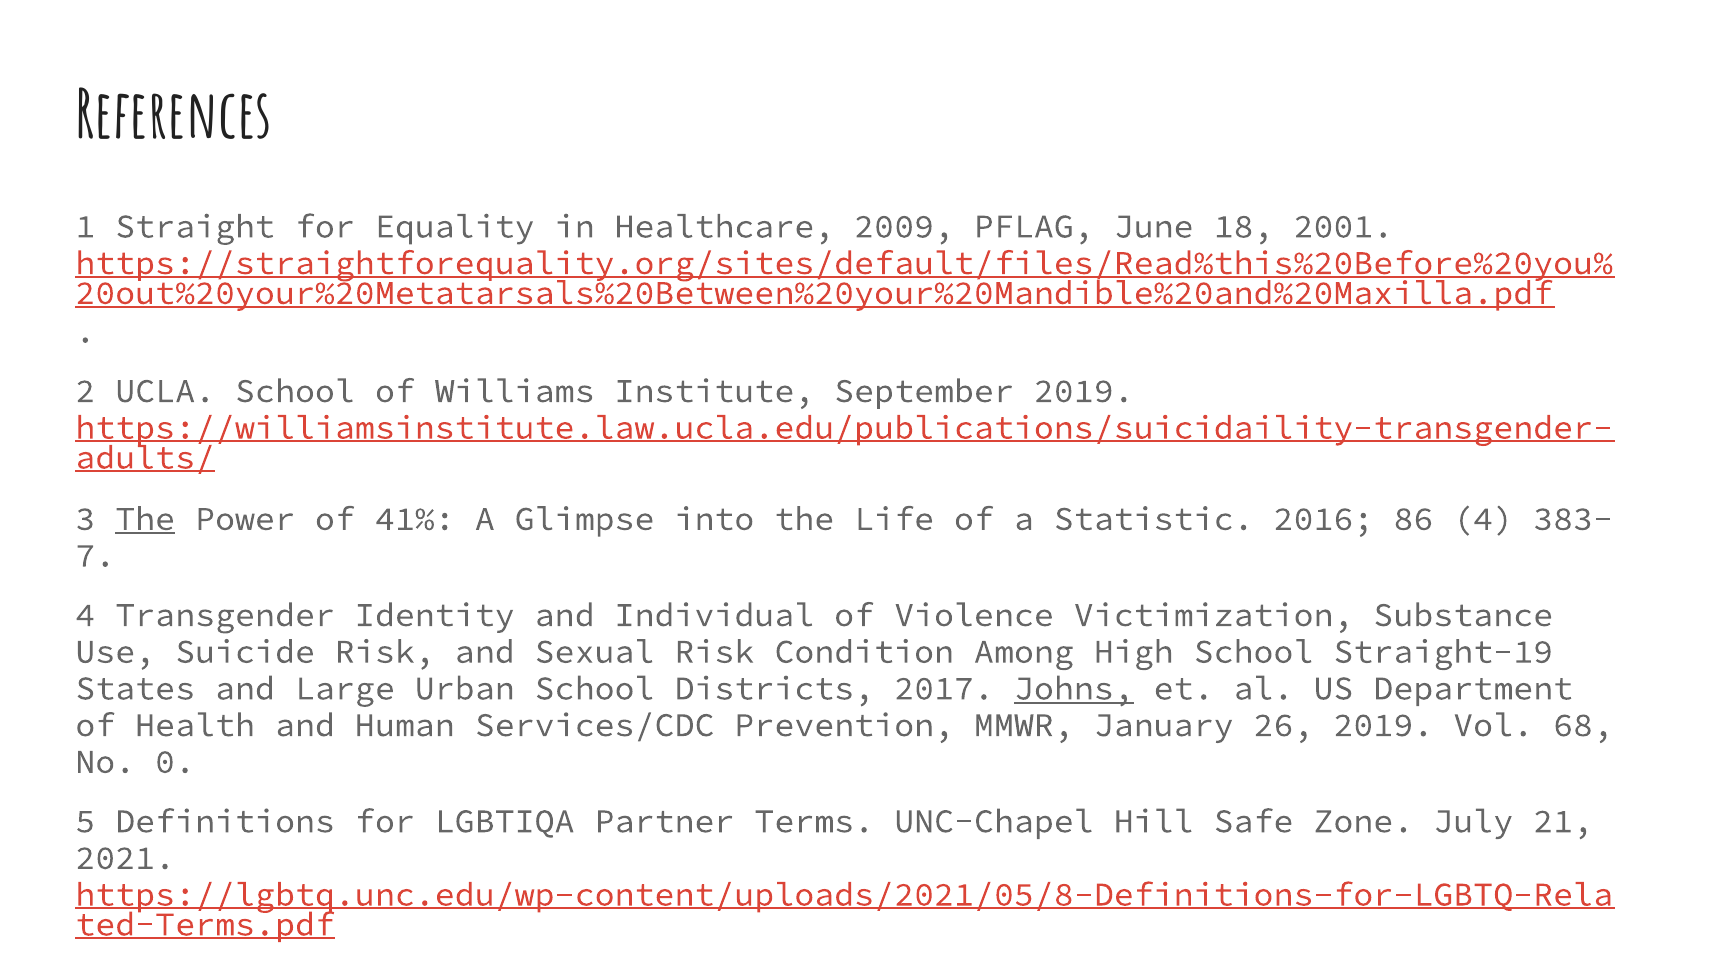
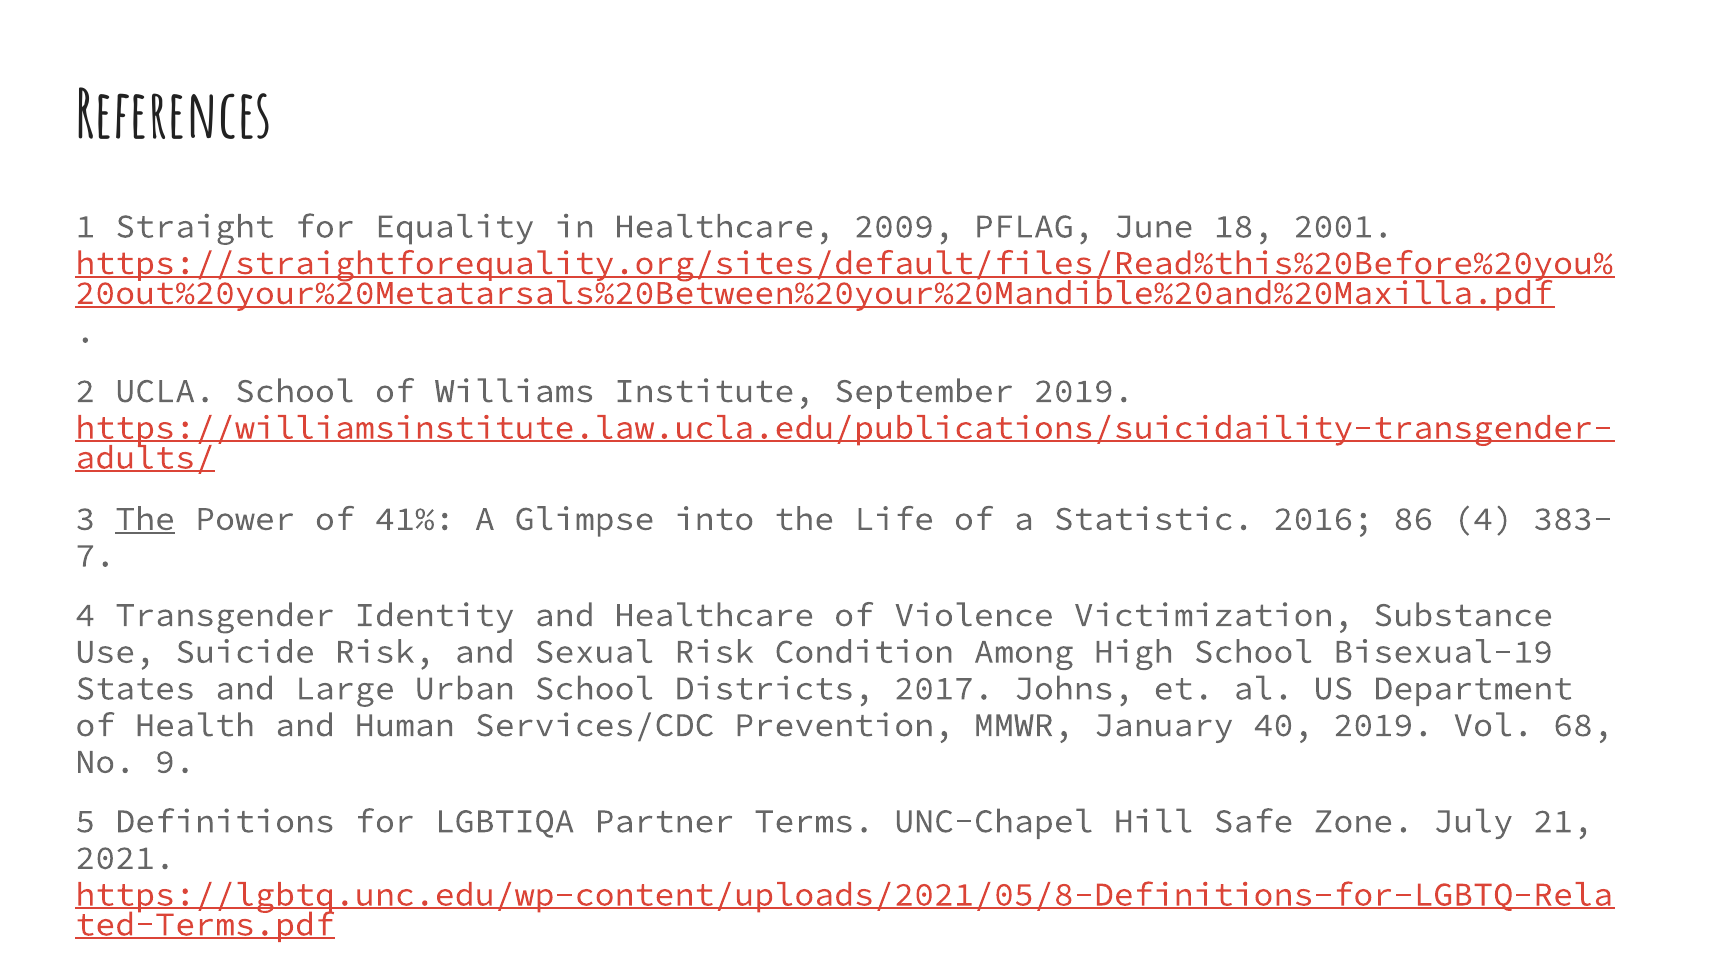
and Individual: Individual -> Healthcare
Straight-19: Straight-19 -> Bisexual-19
Johns underline: present -> none
26: 26 -> 40
0: 0 -> 9
